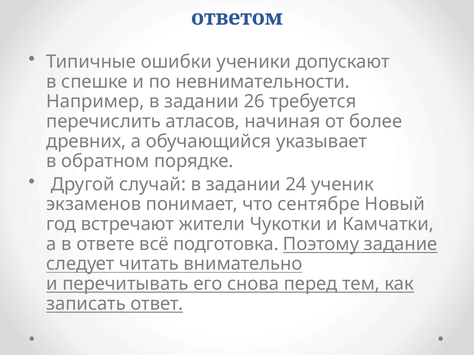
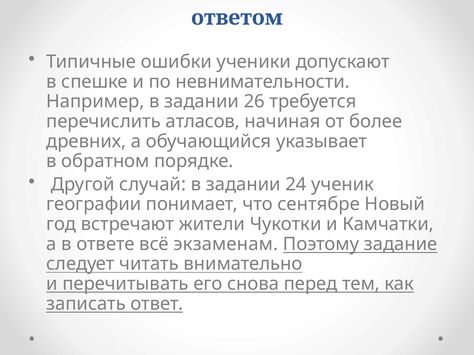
экзаменов: экзаменов -> географии
подготовка: подготовка -> экзаменам
